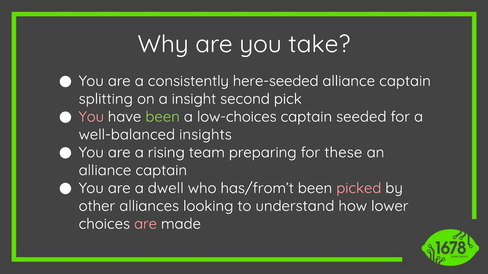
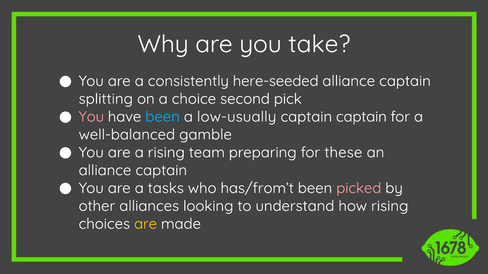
insight: insight -> choice
been at (163, 117) colour: light green -> light blue
low-choices: low-choices -> low-usually
captain seeded: seeded -> captain
insights: insights -> gamble
dwell: dwell -> tasks
how lower: lower -> rising
are at (146, 224) colour: pink -> yellow
